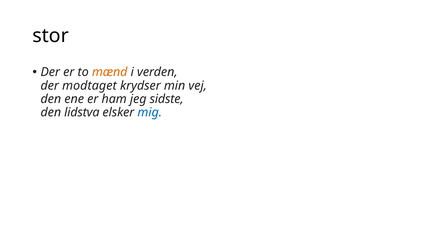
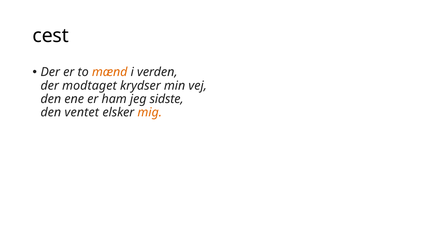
stor: stor -> cest
lidstva: lidstva -> ventet
mig colour: blue -> orange
